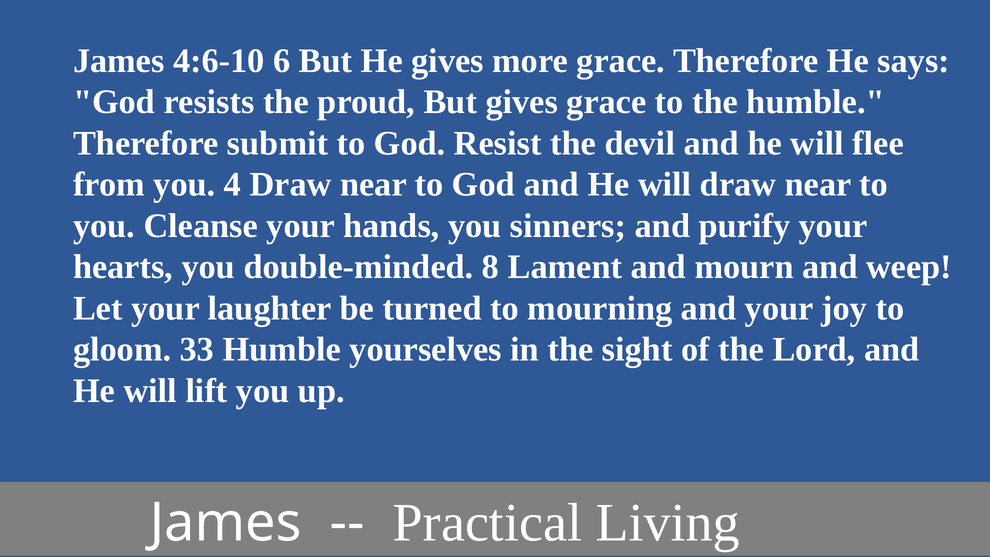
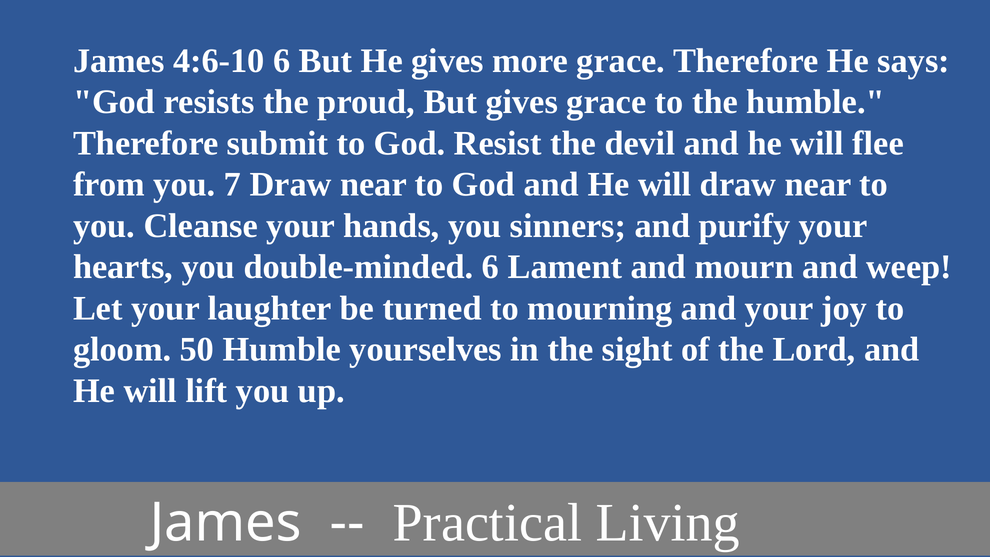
4: 4 -> 7
double-minded 8: 8 -> 6
33: 33 -> 50
